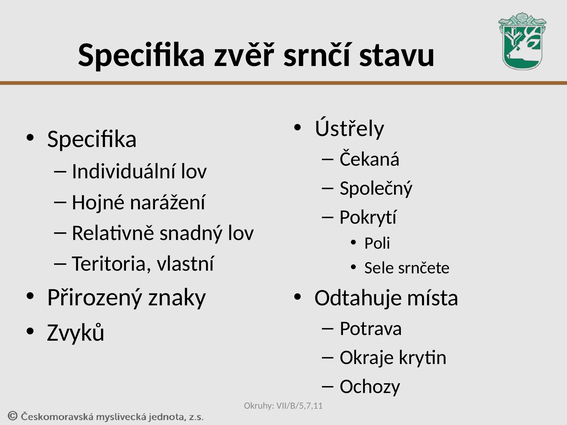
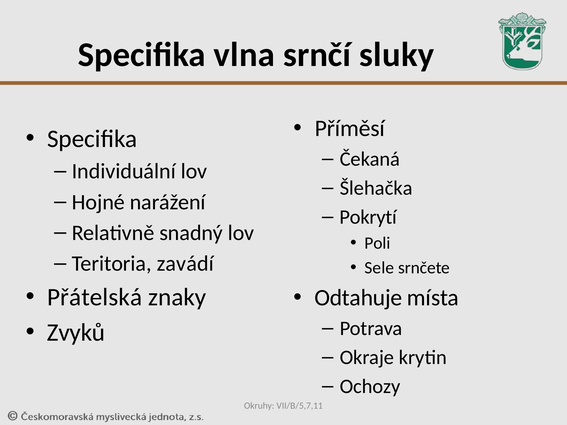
zvěř: zvěř -> vlna
stavu: stavu -> sluky
Ústřely: Ústřely -> Příměsí
Společný: Společný -> Šlehačka
vlastní: vlastní -> zavádí
Přirozený: Přirozený -> Přátelská
